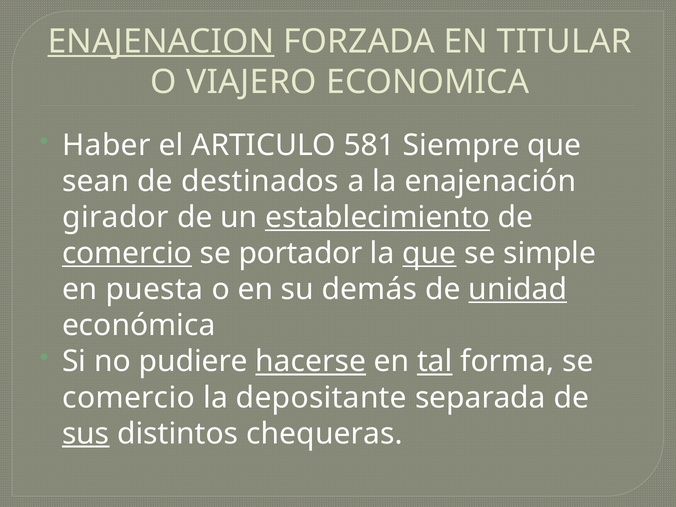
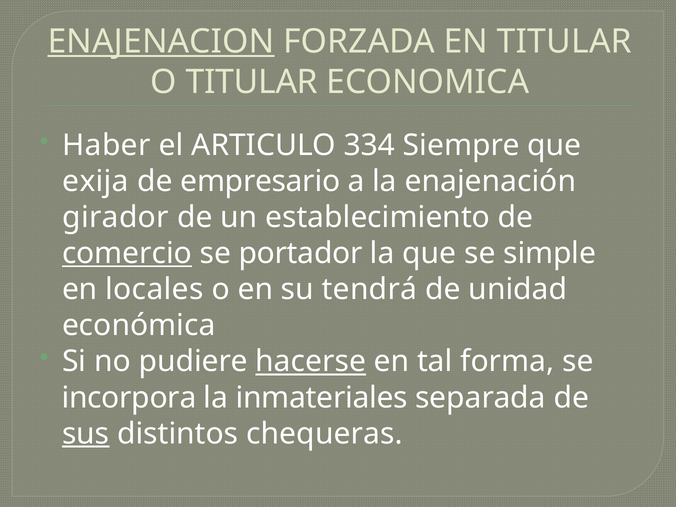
O VIAJERO: VIAJERO -> TITULAR
581: 581 -> 334
sean: sean -> exija
destinados: destinados -> empresario
establecimiento underline: present -> none
que at (429, 253) underline: present -> none
puesta: puesta -> locales
demás: demás -> tendrá
unidad underline: present -> none
tal underline: present -> none
comercio at (129, 398): comercio -> incorpora
depositante: depositante -> inmateriales
